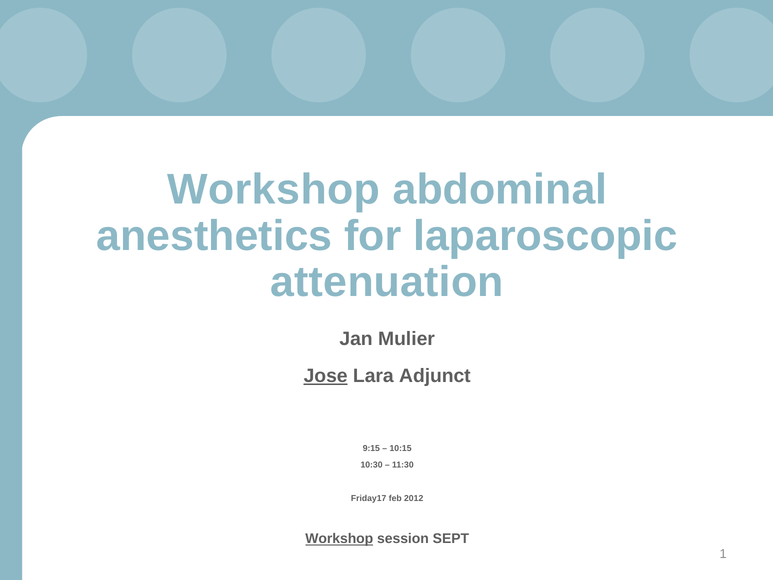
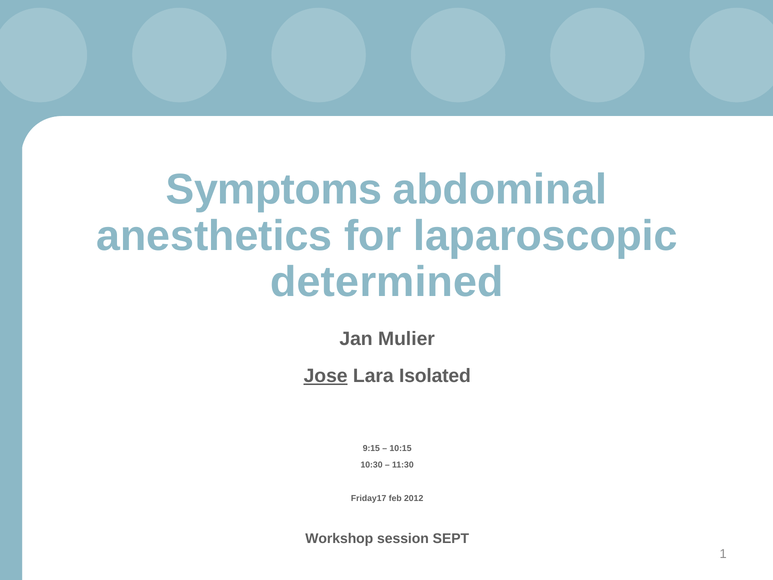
Workshop at (274, 189): Workshop -> Symptoms
attenuation: attenuation -> determined
Adjunct: Adjunct -> Isolated
Workshop at (339, 539) underline: present -> none
